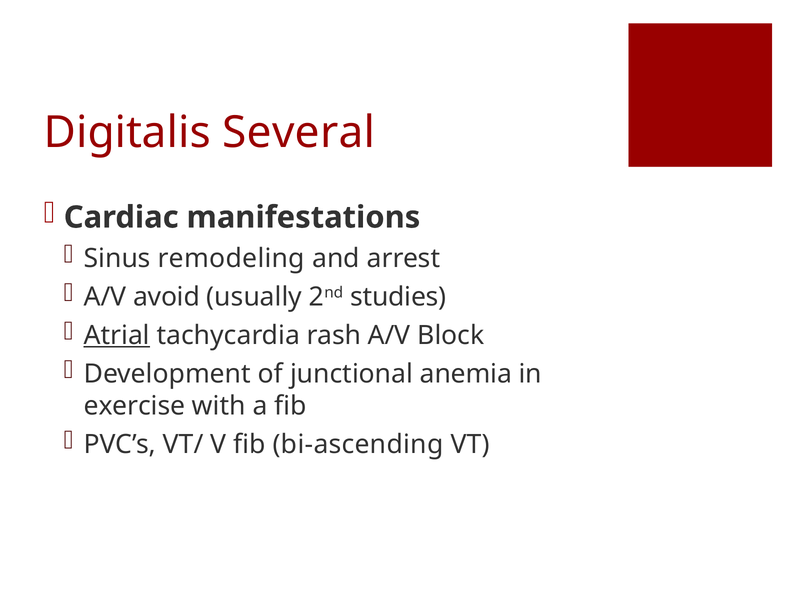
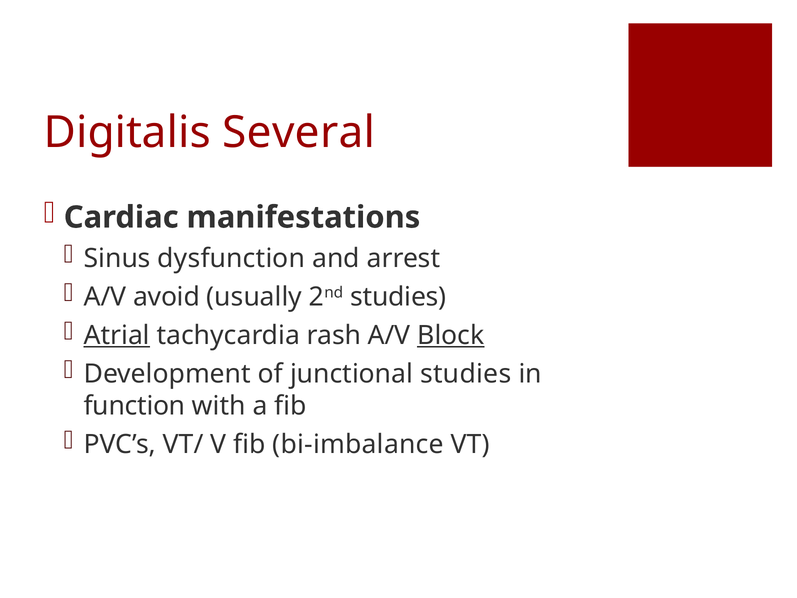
remodeling: remodeling -> dysfunction
Block underline: none -> present
junctional anemia: anemia -> studies
exercise: exercise -> function
bi-ascending: bi-ascending -> bi-imbalance
